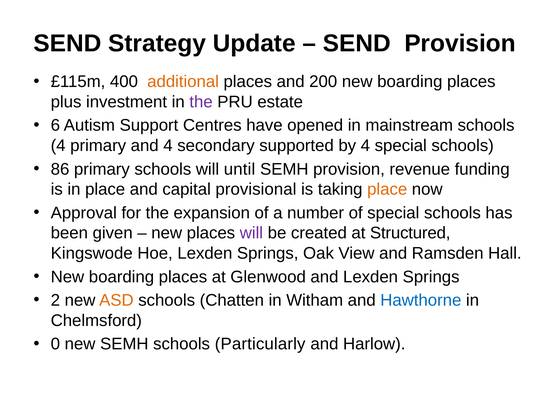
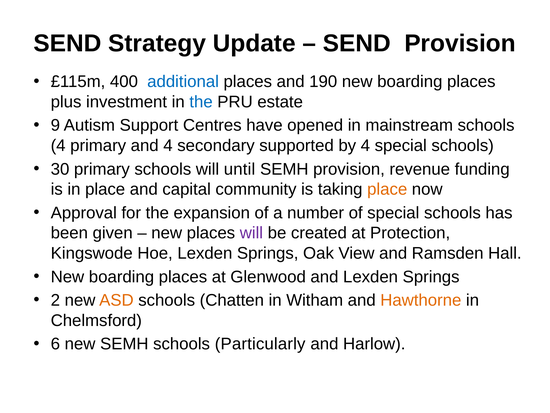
additional colour: orange -> blue
200: 200 -> 190
the at (201, 102) colour: purple -> blue
6: 6 -> 9
86: 86 -> 30
provisional: provisional -> community
Structured: Structured -> Protection
Hawthorne colour: blue -> orange
0: 0 -> 6
